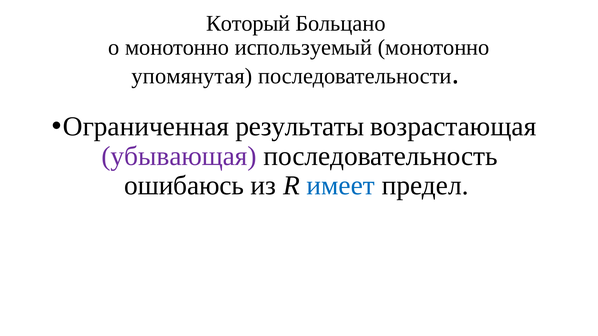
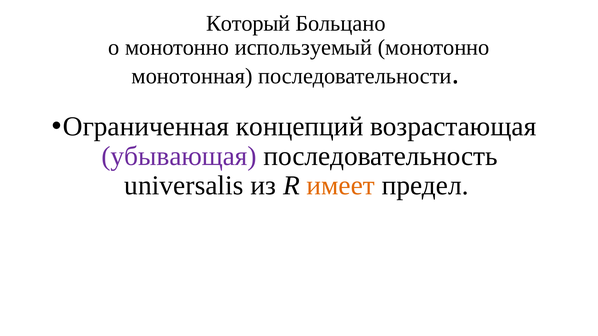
упомянутая: упомянутая -> монотонная
результаты: результаты -> концепций
ошибаюсь: ошибаюсь -> universalis
имеет colour: blue -> orange
